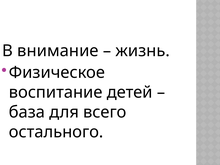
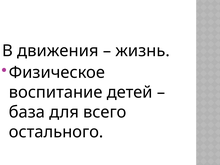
внимание: внимание -> движения
